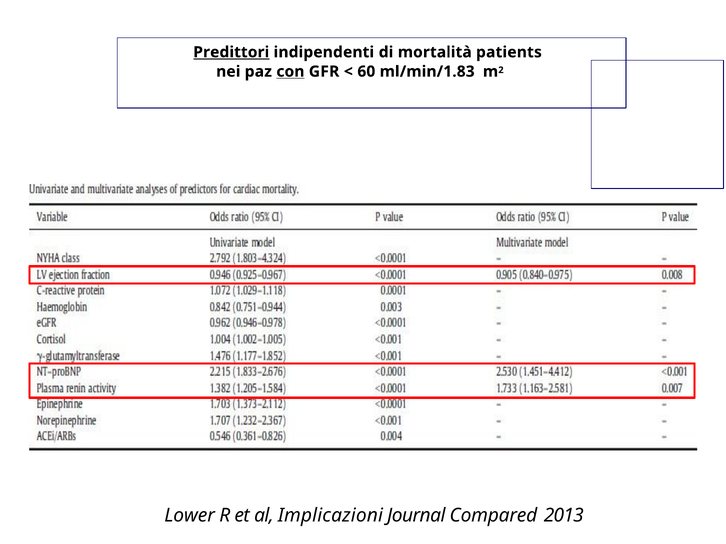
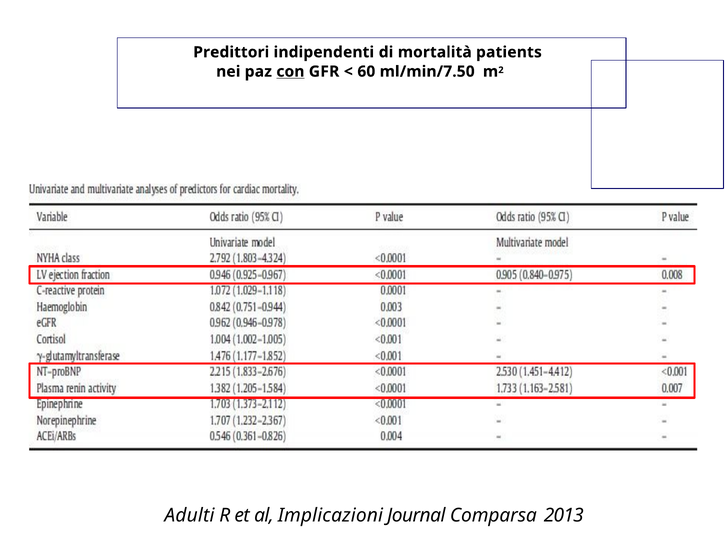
Predittori underline: present -> none
ml/min/1.83: ml/min/1.83 -> ml/min/7.50
Lower: Lower -> Adulti
Compared: Compared -> Comparsa
